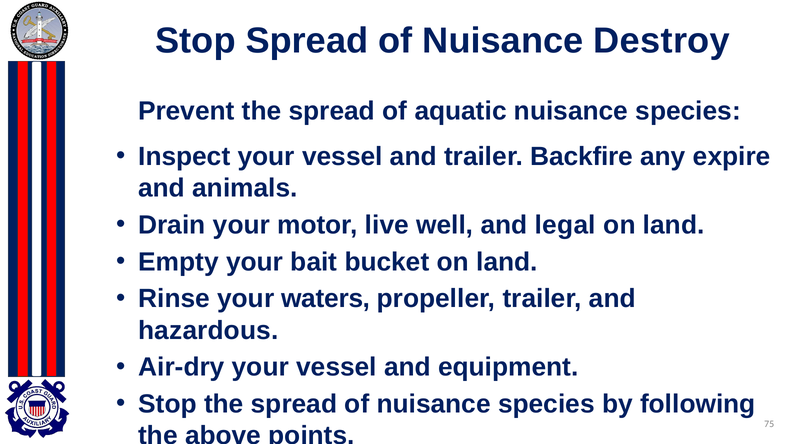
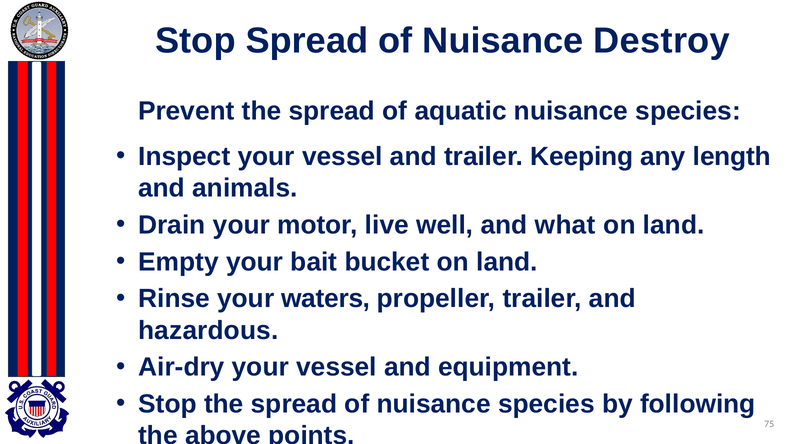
Backfire: Backfire -> Keeping
expire: expire -> length
legal: legal -> what
